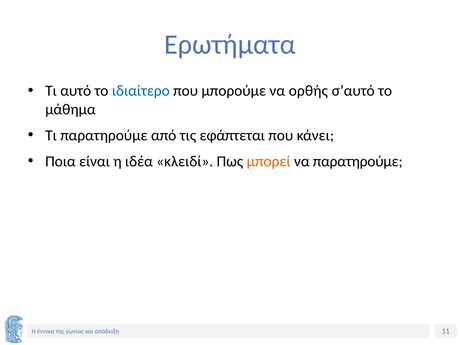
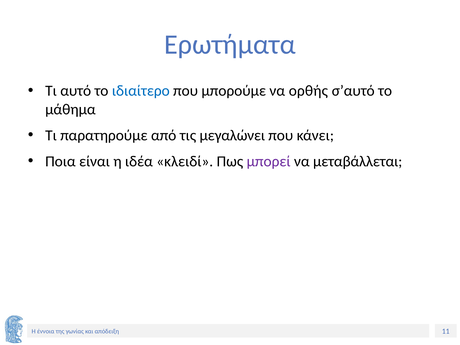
εφάπτεται: εφάπτεται -> μεγαλώνει
μπορεί colour: orange -> purple
να παρατηρούμε: παρατηρούμε -> μεταβάλλεται
